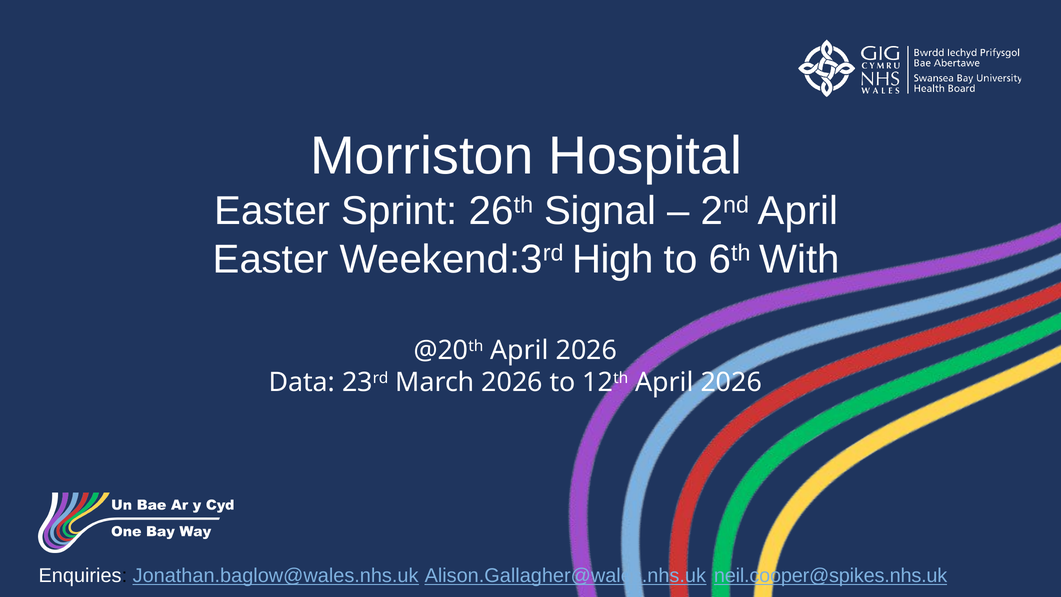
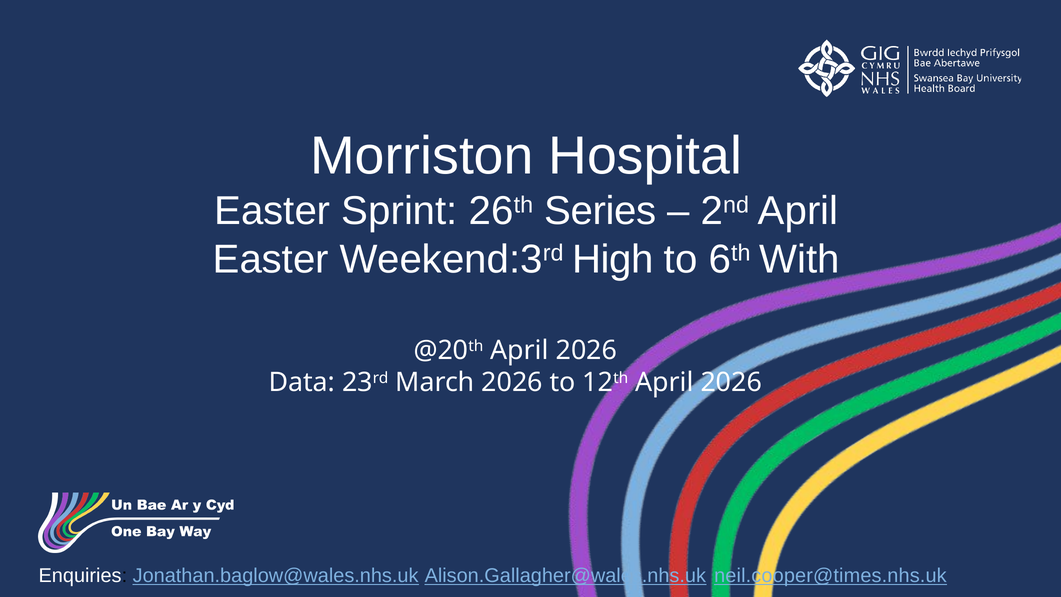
Signal: Signal -> Series
neil.cooper@spikes.nhs.uk: neil.cooper@spikes.nhs.uk -> neil.cooper@times.nhs.uk
